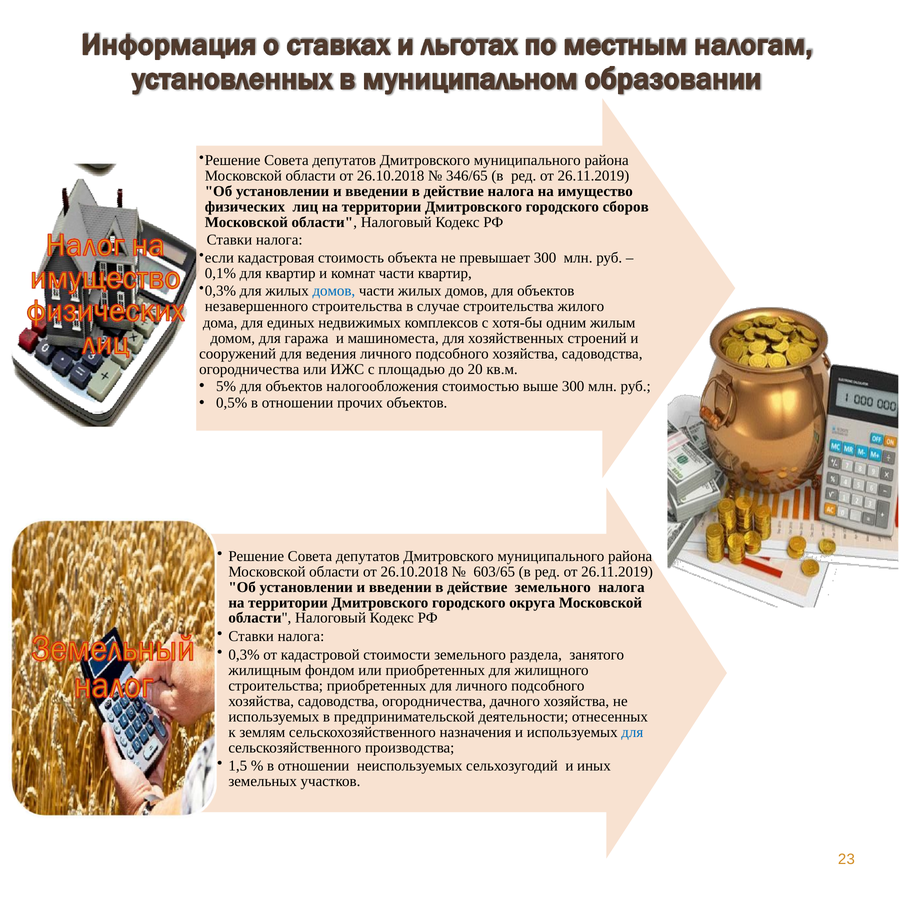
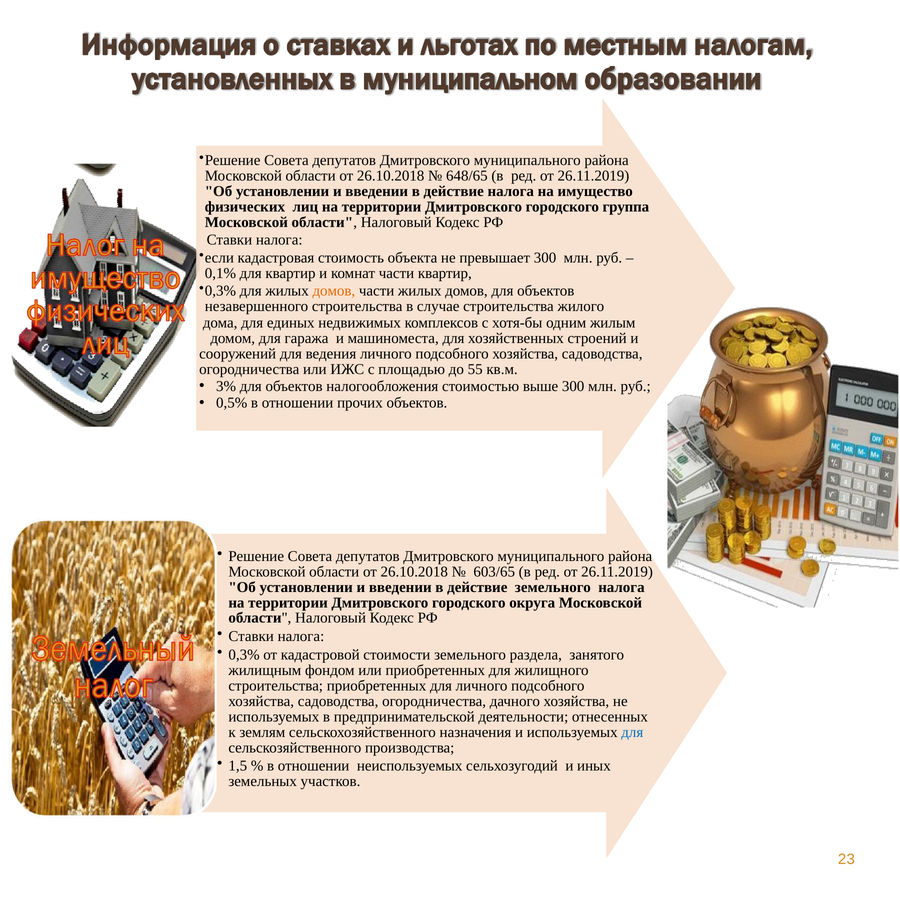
346/65: 346/65 -> 648/65
сборов: сборов -> группа
домов at (334, 291) colour: blue -> orange
20: 20 -> 55
5%: 5% -> 3%
